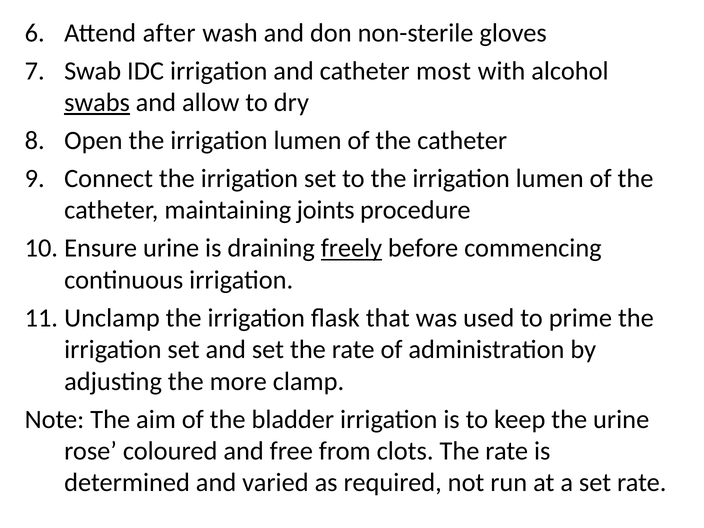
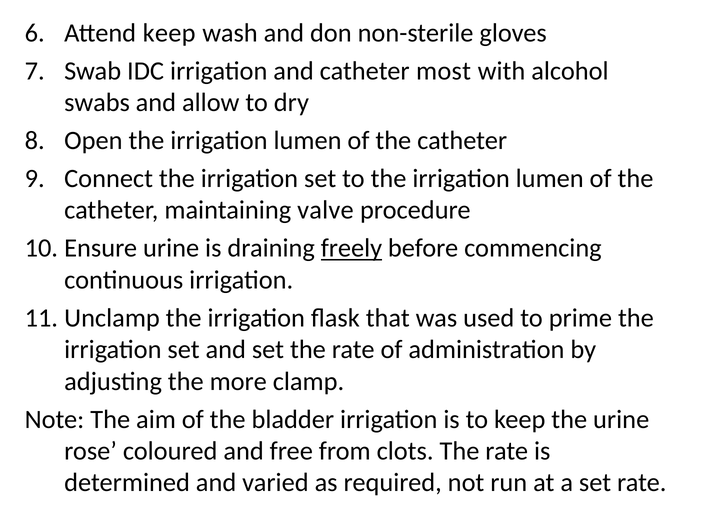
Attend after: after -> keep
swabs underline: present -> none
joints: joints -> valve
